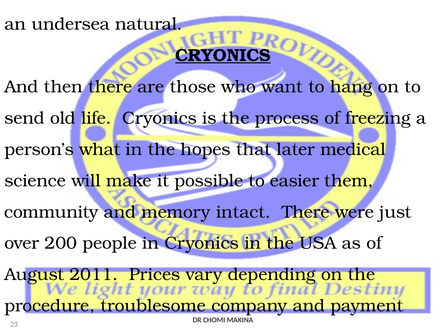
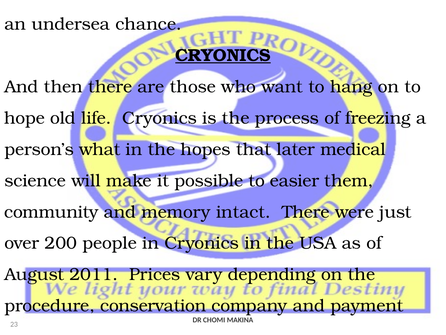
natural: natural -> chance
send: send -> hope
troublesome: troublesome -> conservation
